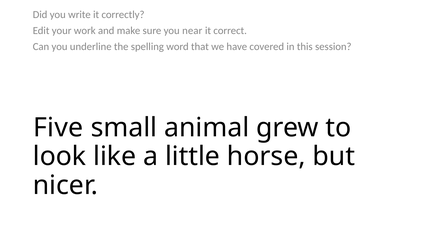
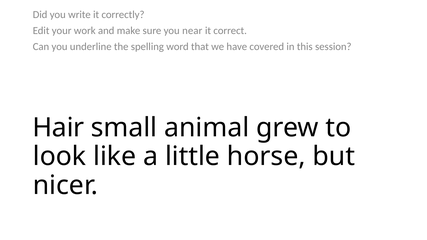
Five: Five -> Hair
